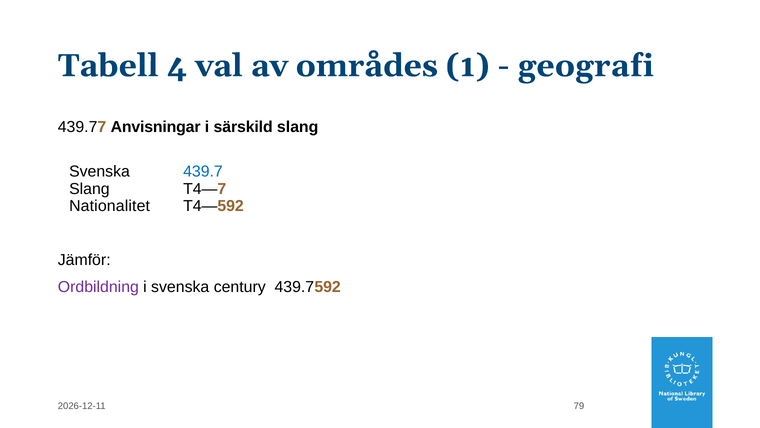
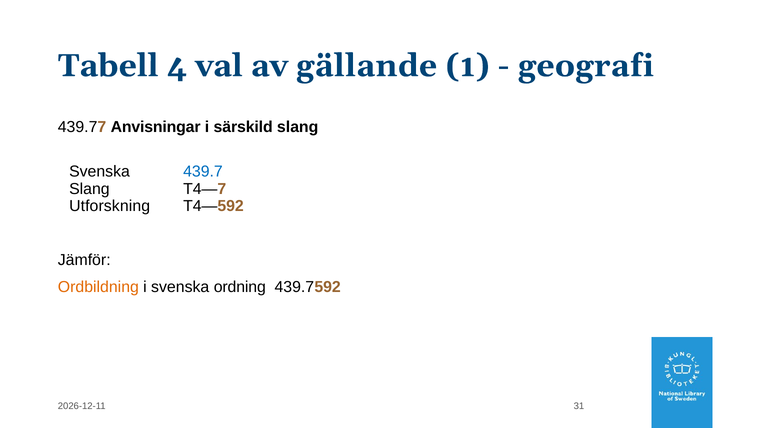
områdes: områdes -> gällande
Nationalitet: Nationalitet -> Utforskning
Ordbildning colour: purple -> orange
century: century -> ordning
79: 79 -> 31
